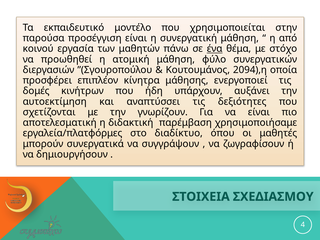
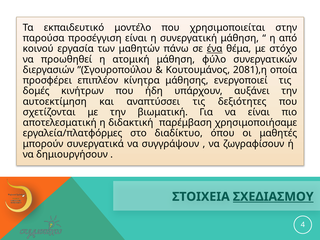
2094),η: 2094),η -> 2081),η
γνωρίζουν: γνωρίζουν -> βιωματική
ΣΧΕΔΙΑΣΜΟΥ underline: none -> present
